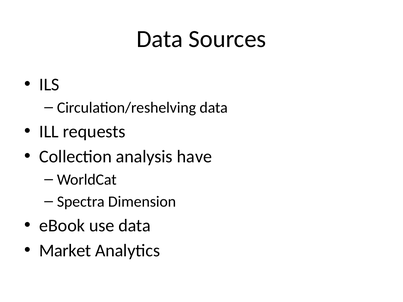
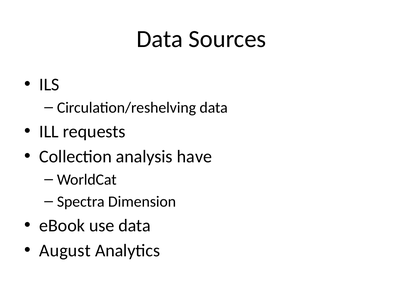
Market: Market -> August
